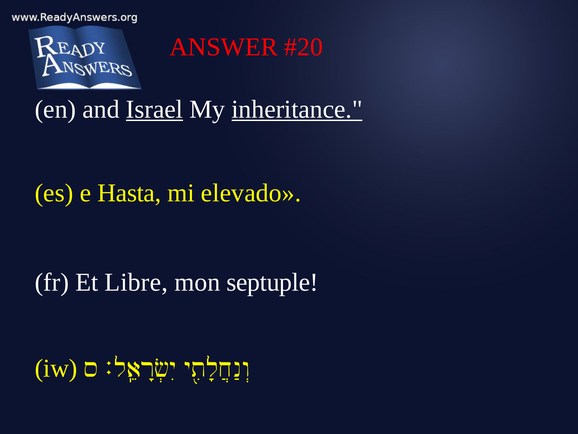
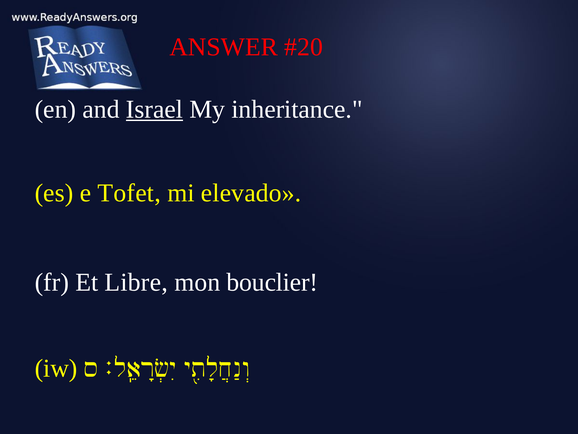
inheritance underline: present -> none
Hasta: Hasta -> Tofet
septuple: septuple -> bouclier
